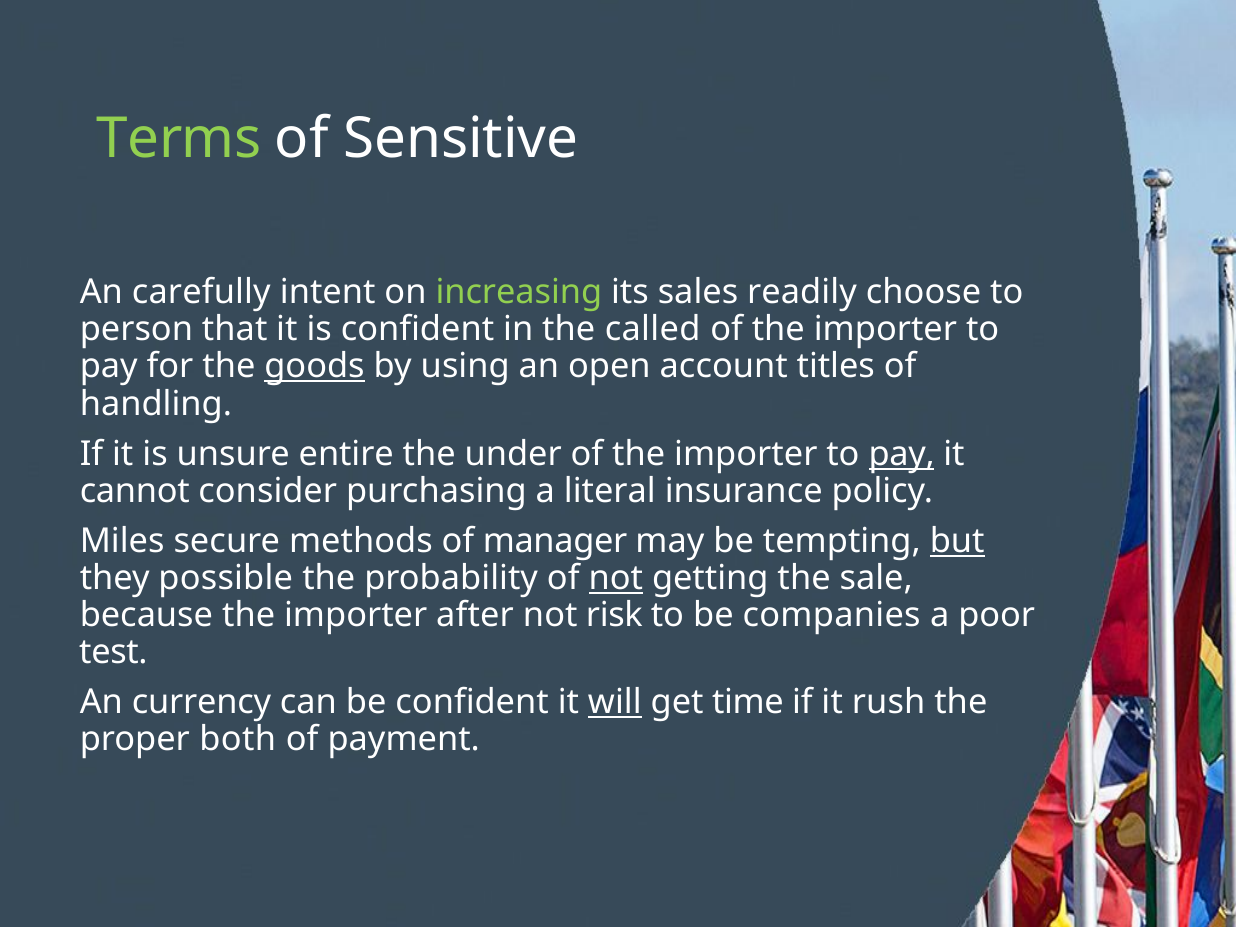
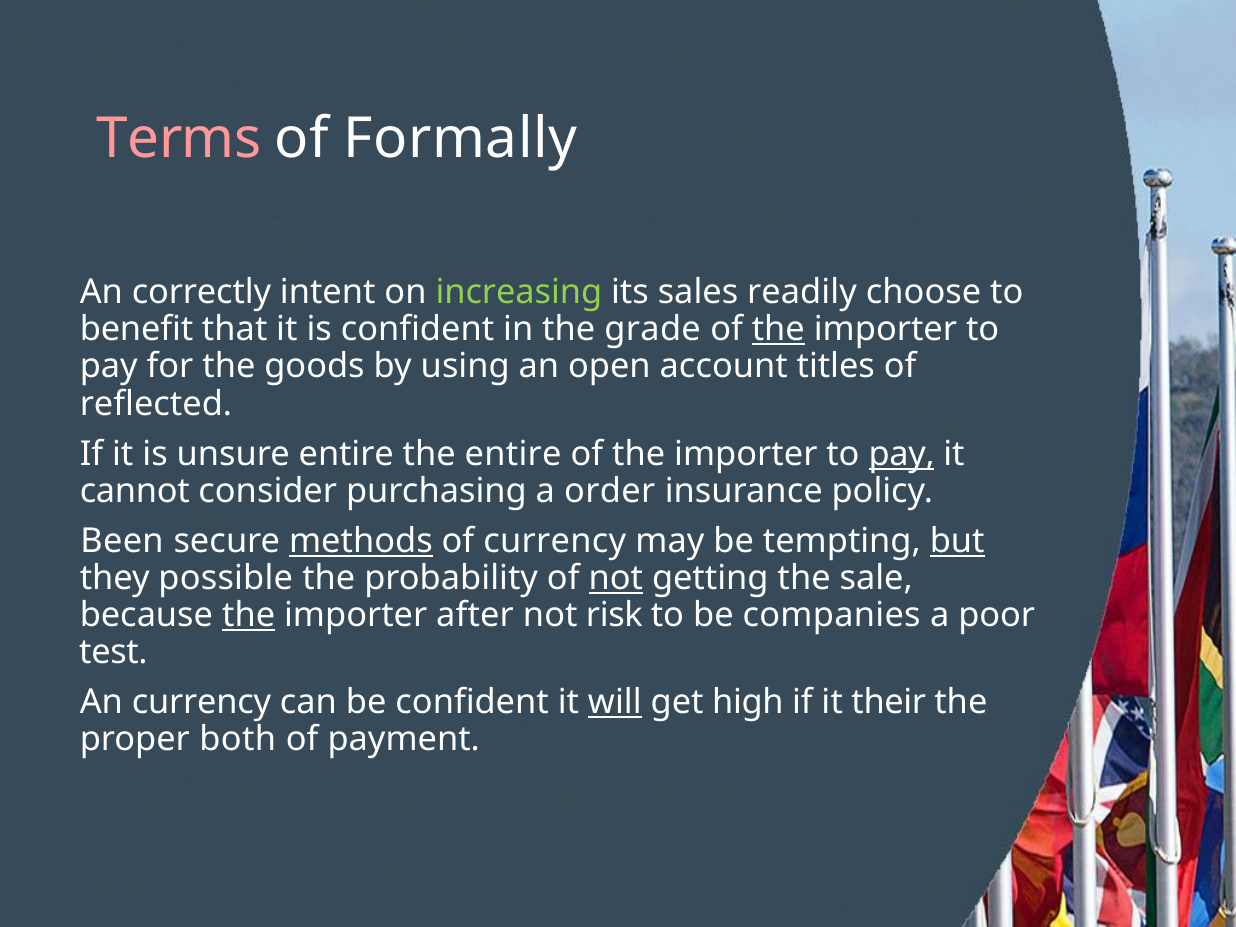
Terms colour: light green -> pink
Sensitive: Sensitive -> Formally
carefully: carefully -> correctly
person: person -> benefit
called: called -> grade
the at (778, 329) underline: none -> present
goods underline: present -> none
handling: handling -> reflected
the under: under -> entire
literal: literal -> order
Miles: Miles -> Been
methods underline: none -> present
of manager: manager -> currency
the at (249, 615) underline: none -> present
time: time -> high
rush: rush -> their
